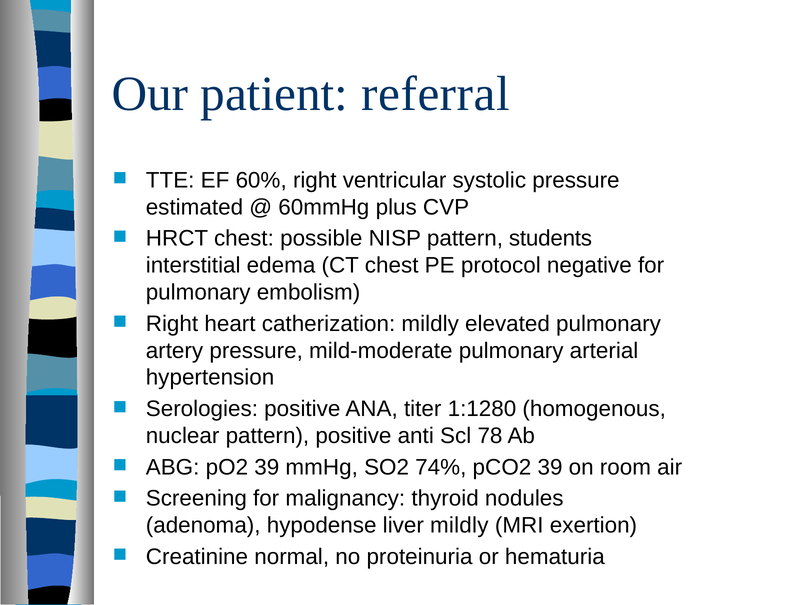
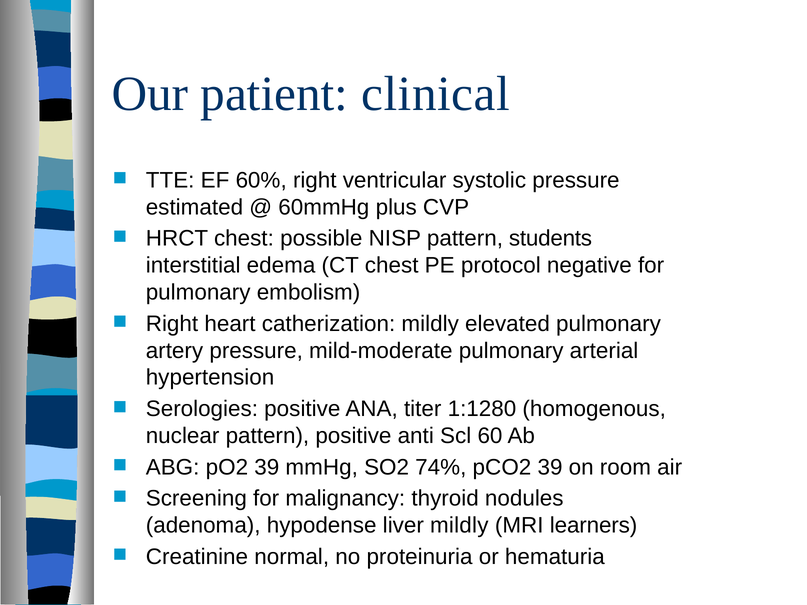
referral: referral -> clinical
78: 78 -> 60
exertion: exertion -> learners
